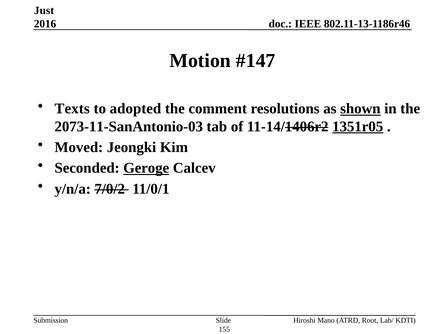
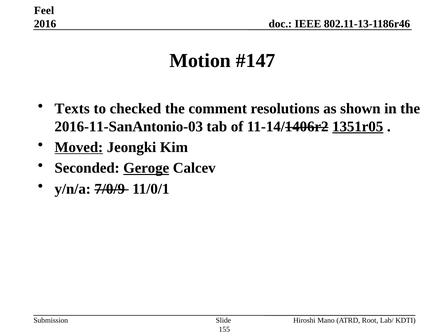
Just: Just -> Feel
adopted: adopted -> checked
shown underline: present -> none
2073-11-SanAntonio-03: 2073-11-SanAntonio-03 -> 2016-11-SanAntonio-03
Moved underline: none -> present
7/0/2: 7/0/2 -> 7/0/9
